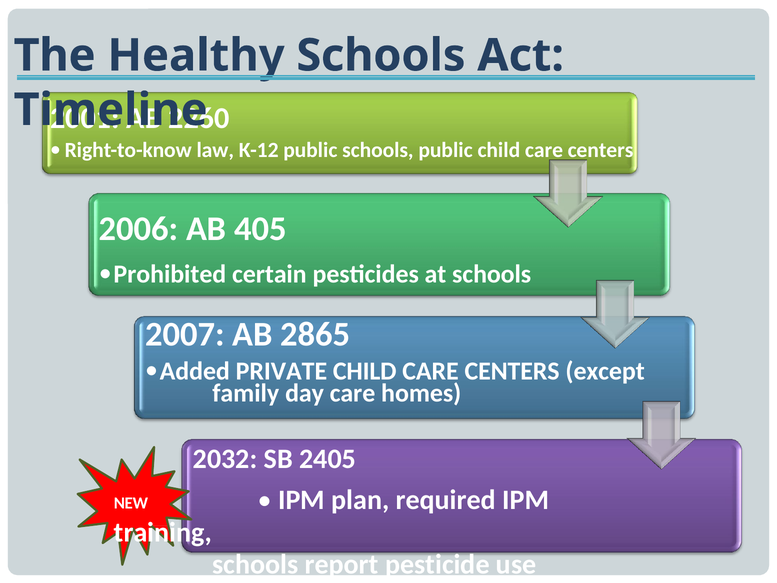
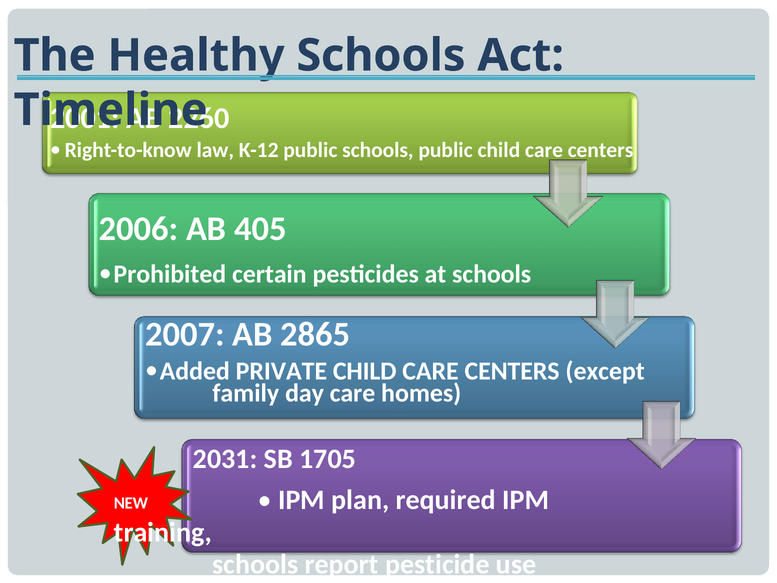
2032: 2032 -> 2031
2405: 2405 -> 1705
